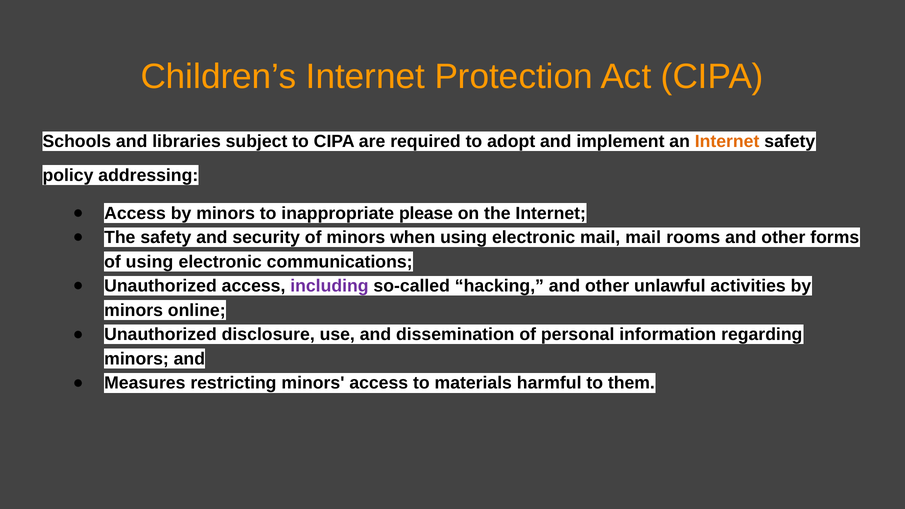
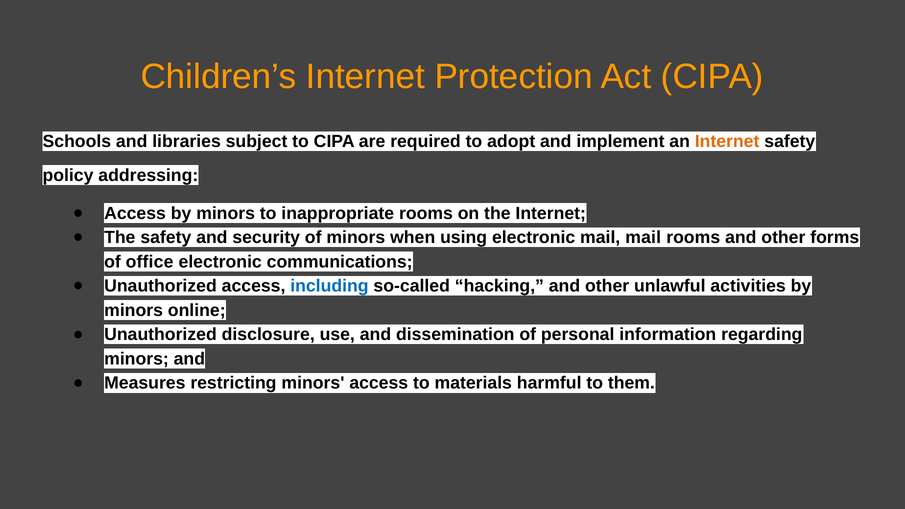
inappropriate please: please -> rooms
of using: using -> office
including colour: purple -> blue
